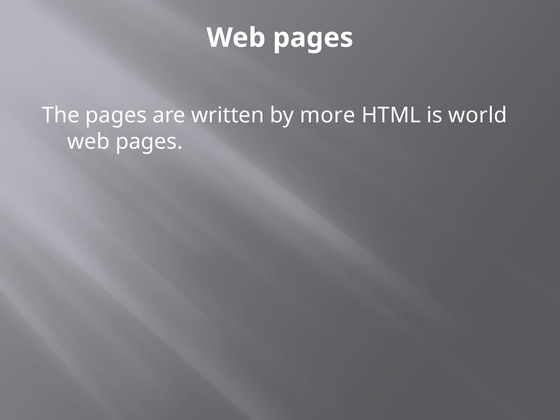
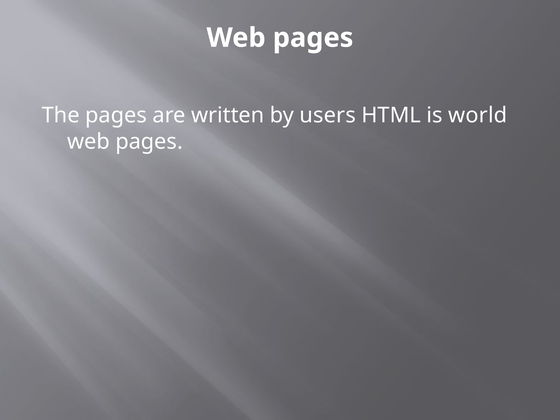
more: more -> users
